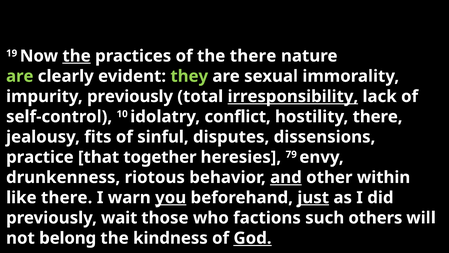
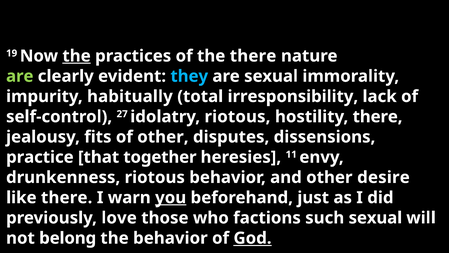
they colour: light green -> light blue
impurity previously: previously -> habitually
irresponsibility underline: present -> none
10: 10 -> 27
idolatry conflict: conflict -> riotous
of sinful: sinful -> other
79: 79 -> 11
and underline: present -> none
within: within -> desire
just underline: present -> none
wait: wait -> love
such others: others -> sexual
the kindness: kindness -> behavior
